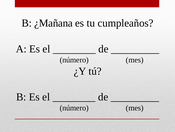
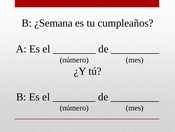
¿Mañana: ¿Mañana -> ¿Semana
